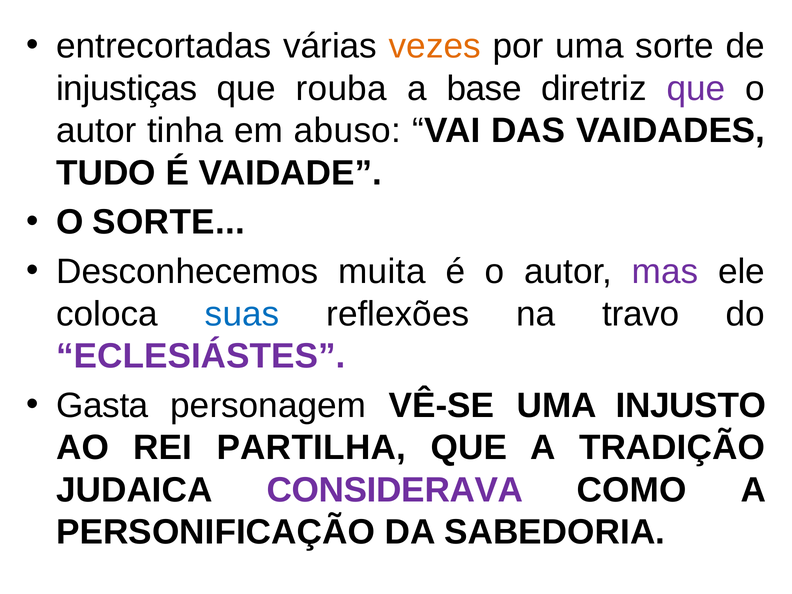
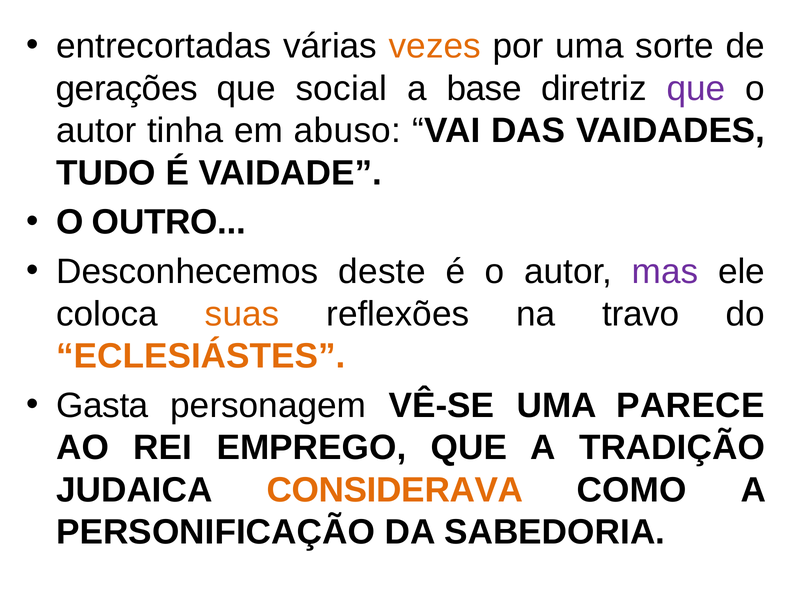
injustiças: injustiças -> gerações
rouba: rouba -> social
O SORTE: SORTE -> OUTRO
muita: muita -> deste
suas colour: blue -> orange
ECLESIÁSTES colour: purple -> orange
INJUSTO: INJUSTO -> PARECE
PARTILHA: PARTILHA -> EMPREGO
CONSIDERAVA colour: purple -> orange
